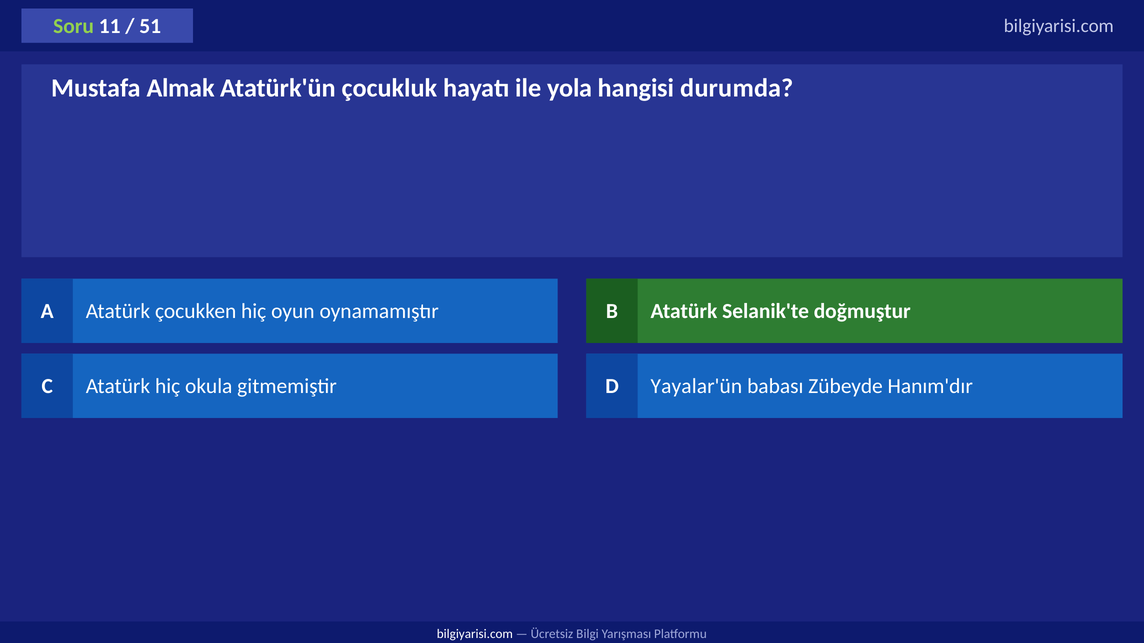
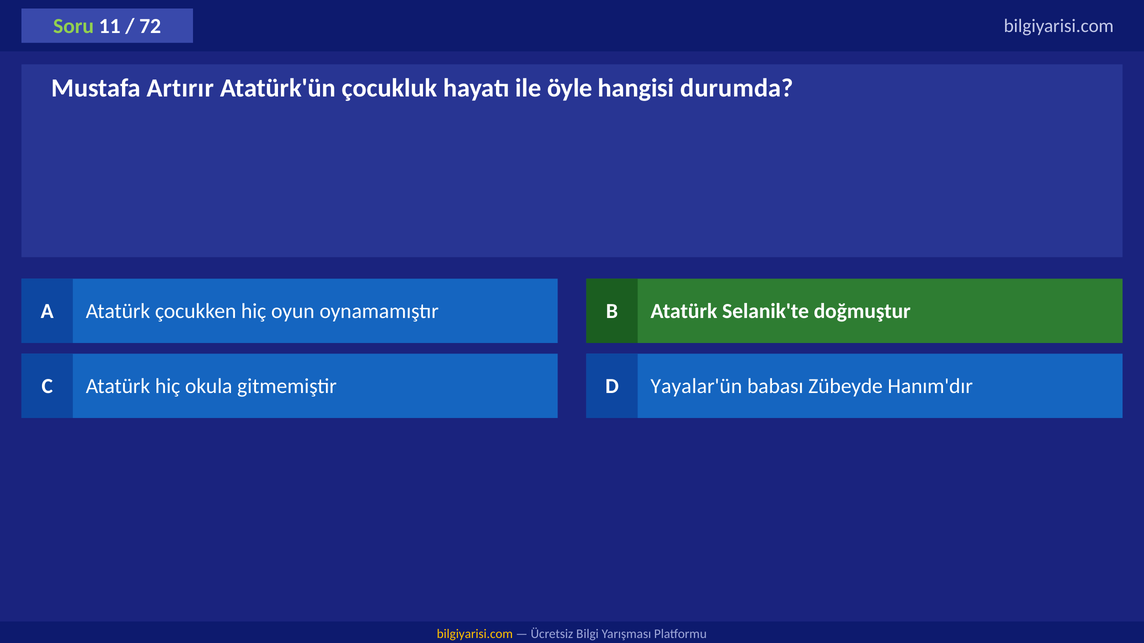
51: 51 -> 72
Almak: Almak -> Artırır
yola: yola -> öyle
bilgiyarisi.com at (475, 635) colour: white -> yellow
